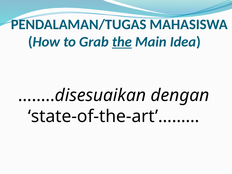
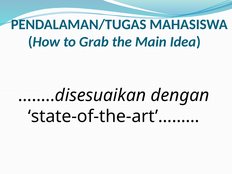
the underline: present -> none
